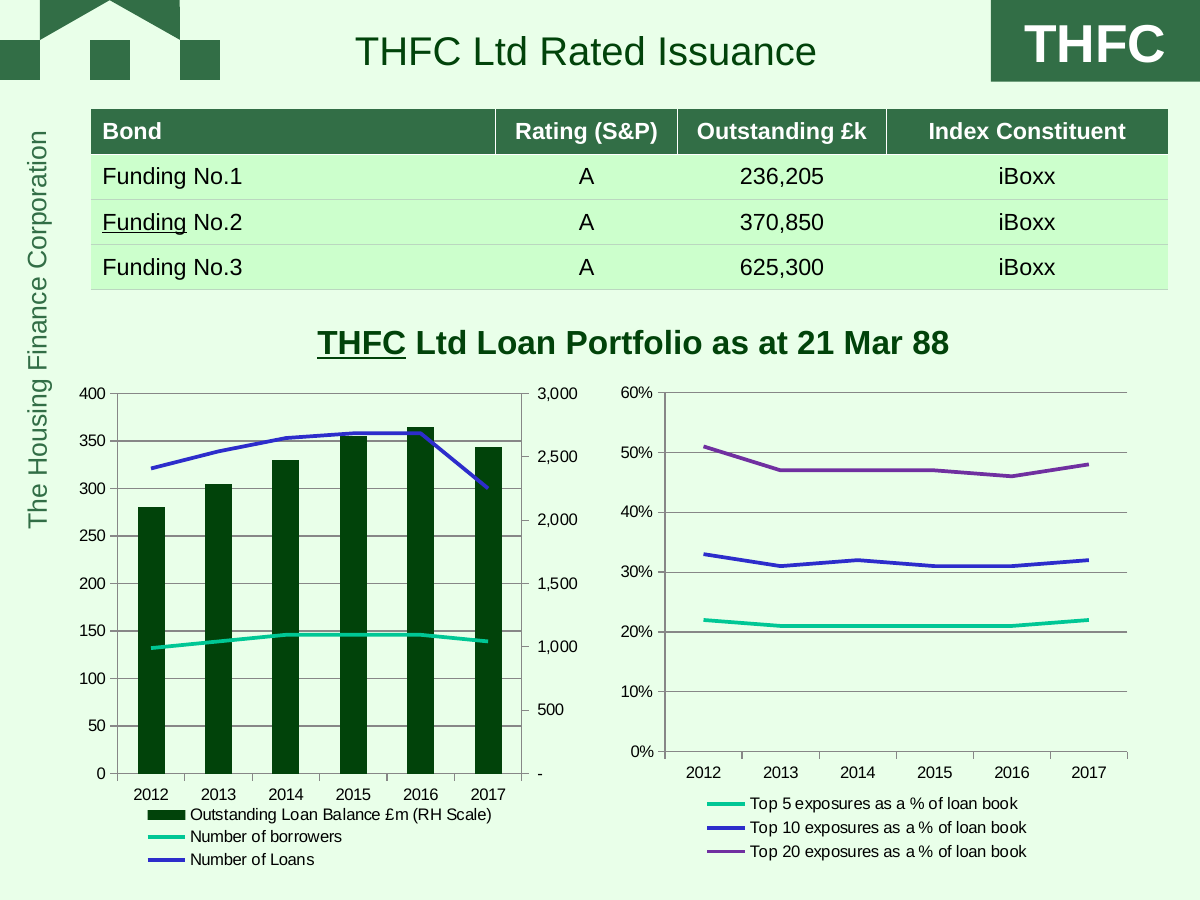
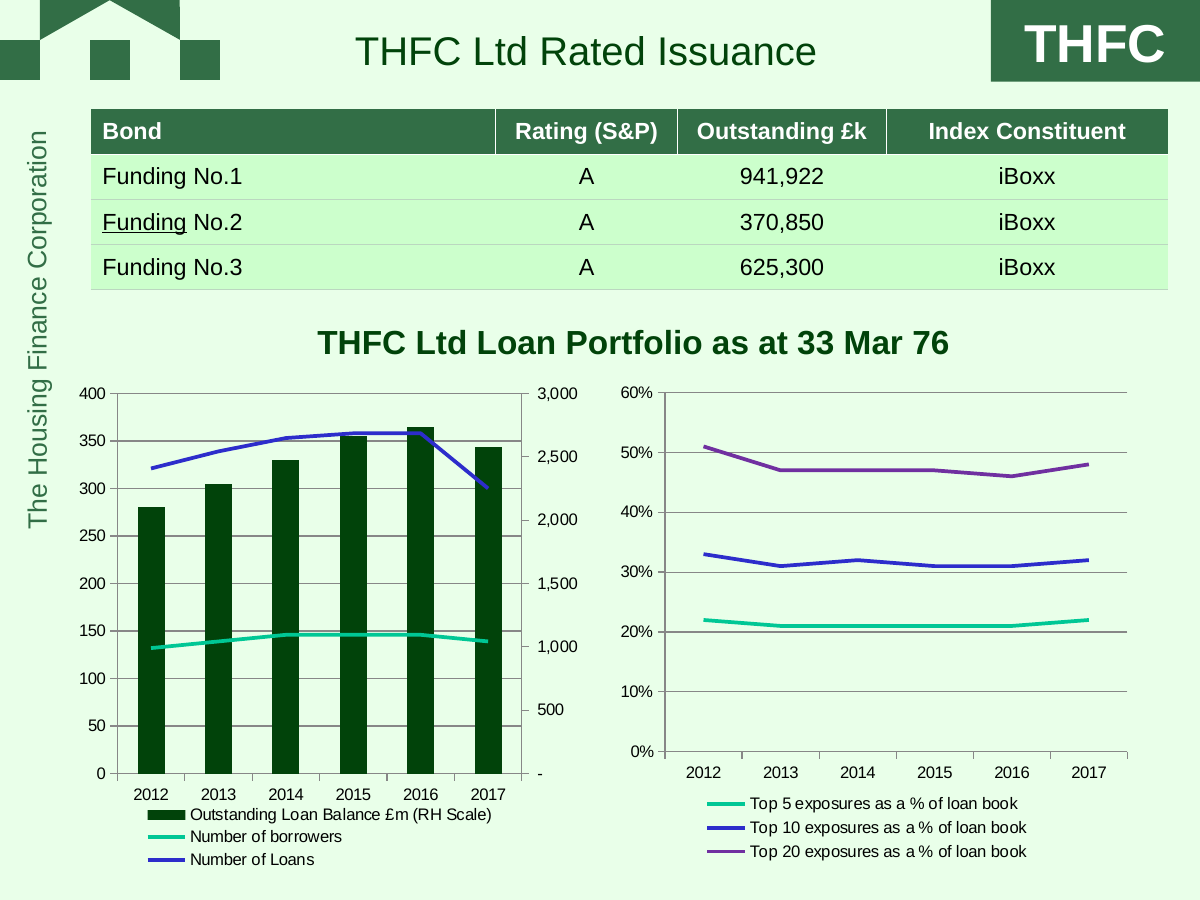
236,205: 236,205 -> 941,922
THFC at (362, 343) underline: present -> none
21: 21 -> 33
88: 88 -> 76
